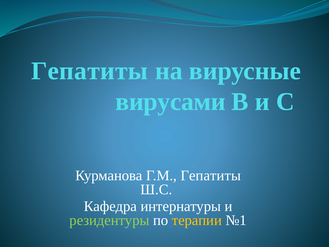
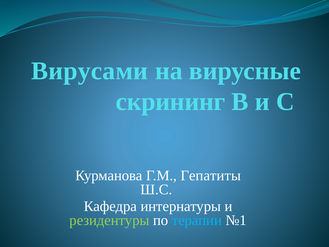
Гепатиты at (89, 71): Гепатиты -> Вирусами
вирусами: вирусами -> скрининг
терапии colour: yellow -> light blue
